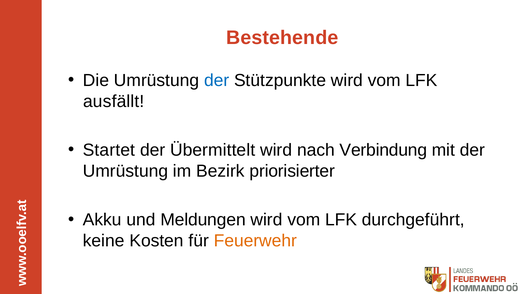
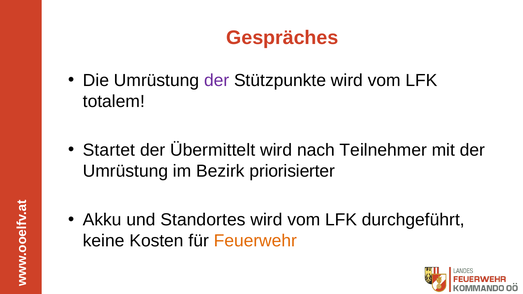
Bestehende: Bestehende -> Gespräches
der at (217, 80) colour: blue -> purple
ausfällt: ausfällt -> totalem
Verbindung: Verbindung -> Teilnehmer
Meldungen: Meldungen -> Standortes
